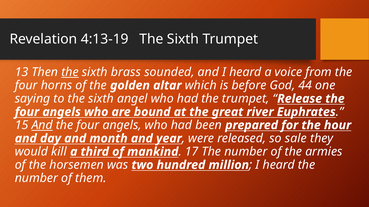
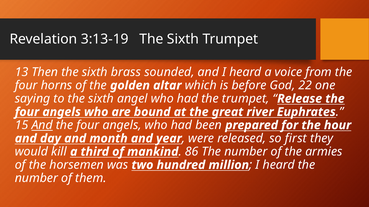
4:13-19: 4:13-19 -> 3:13-19
the at (70, 72) underline: present -> none
44: 44 -> 22
sale: sale -> first
17: 17 -> 86
